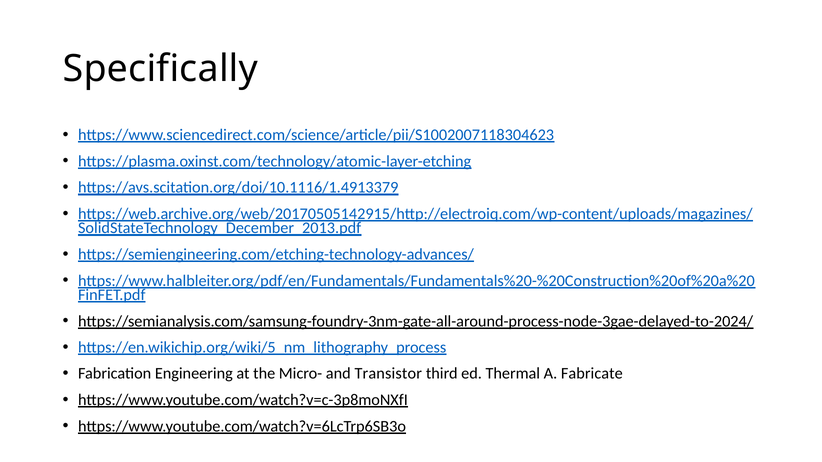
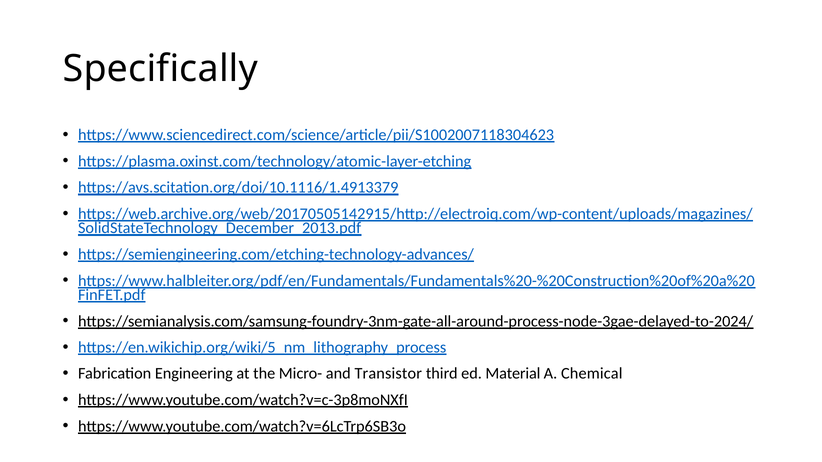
Thermal: Thermal -> Material
Fabricate: Fabricate -> Chemical
